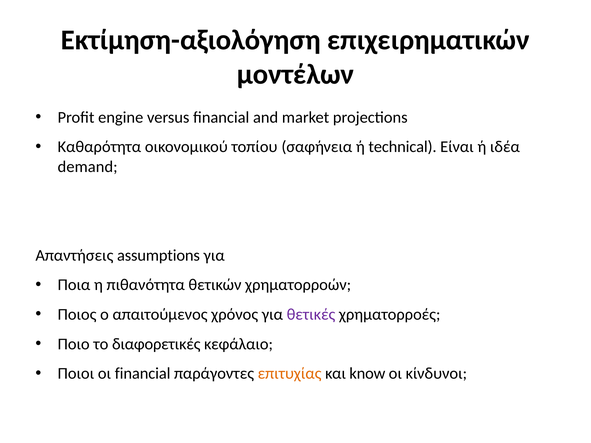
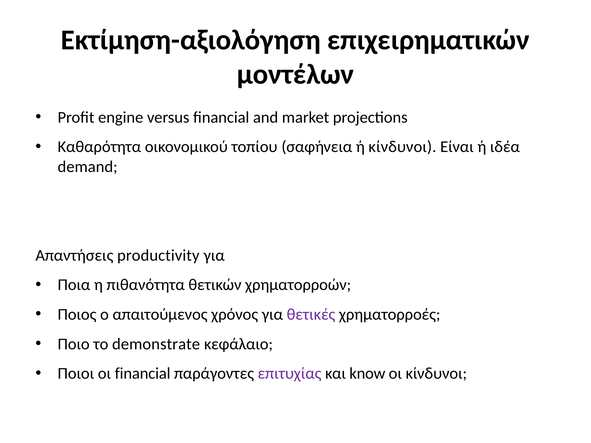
ή technical: technical -> κίνδυνοι
assumptions: assumptions -> productivity
διαφορετικές: διαφορετικές -> demonstrate
επιτυχίας colour: orange -> purple
